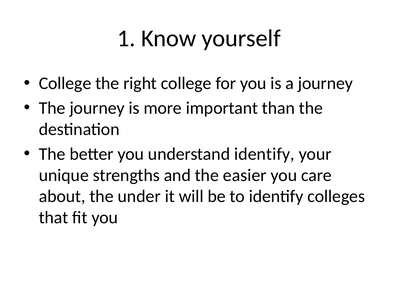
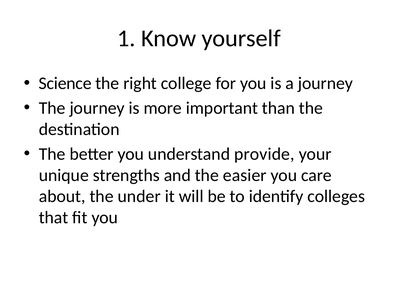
College at (65, 83): College -> Science
understand identify: identify -> provide
